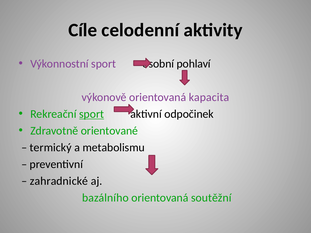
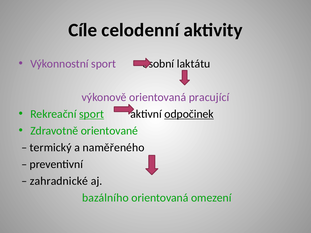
pohlaví: pohlaví -> laktátu
kapacita: kapacita -> pracující
odpočinek underline: none -> present
metabolismu: metabolismu -> naměřeného
soutěžní: soutěžní -> omezení
